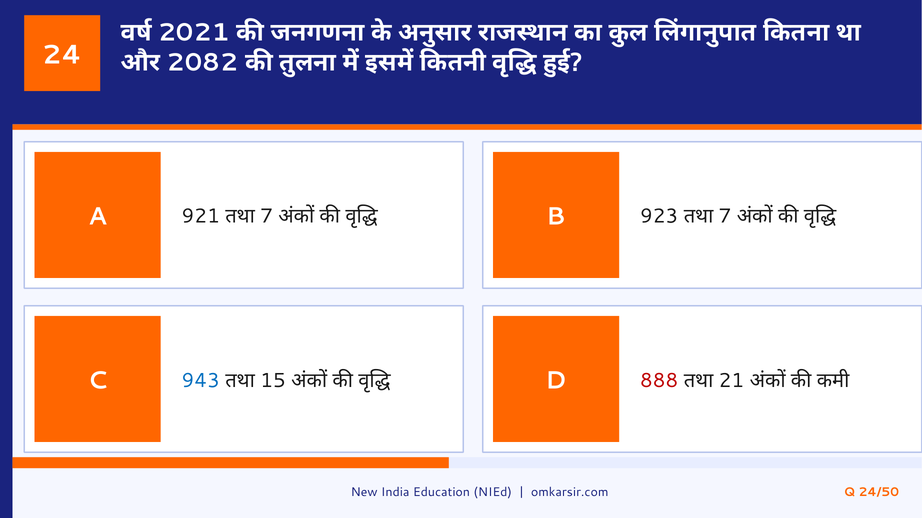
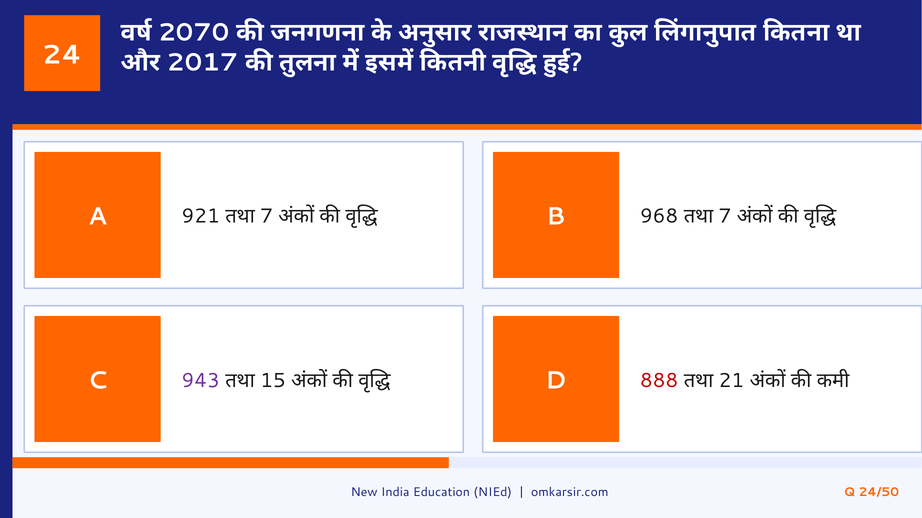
2021: 2021 -> 2070
2082: 2082 -> 2017
923: 923 -> 968
943 colour: blue -> purple
